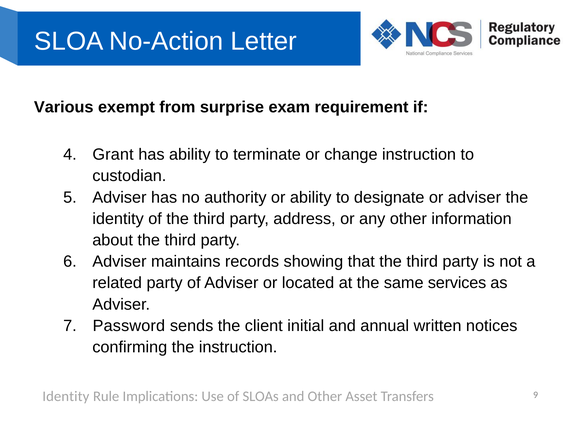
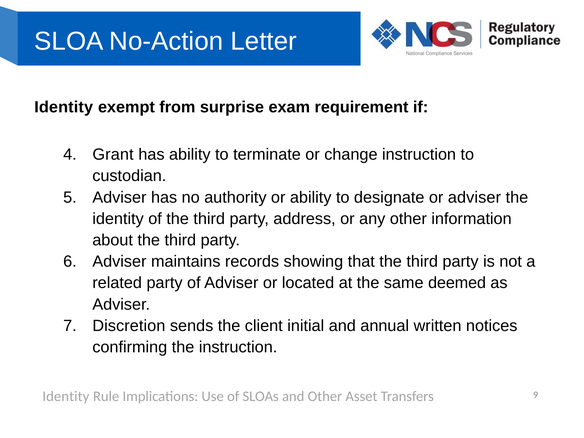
Various at (64, 107): Various -> Identity
services: services -> deemed
Password: Password -> Discretion
